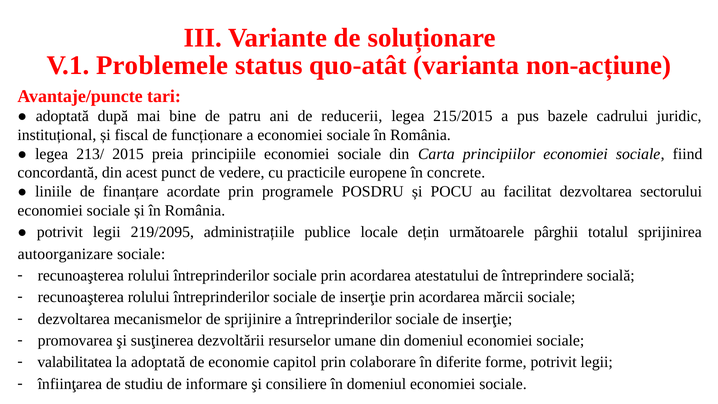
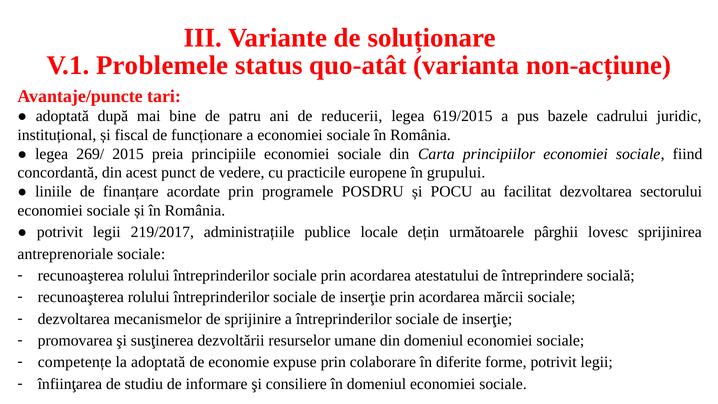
215/2015: 215/2015 -> 619/2015
213/: 213/ -> 269/
concrete: concrete -> grupului
219/2095: 219/2095 -> 219/2017
totalul: totalul -> lovesc
autoorganizare: autoorganizare -> antreprenoriale
valabilitatea: valabilitatea -> competențe
capitol: capitol -> expuse
